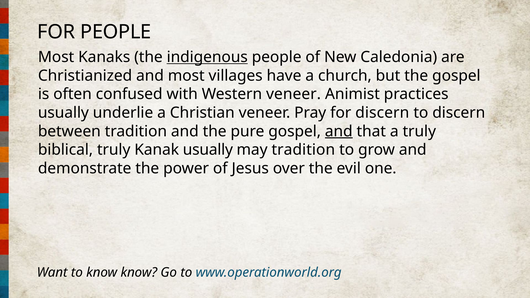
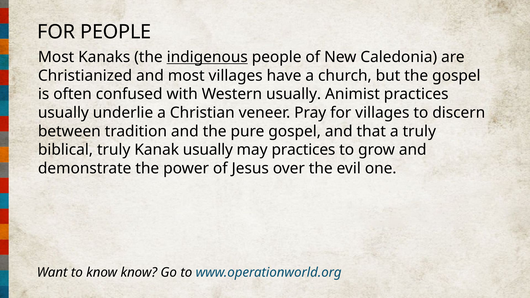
Western veneer: veneer -> usually
for discern: discern -> villages
and at (339, 131) underline: present -> none
may tradition: tradition -> practices
